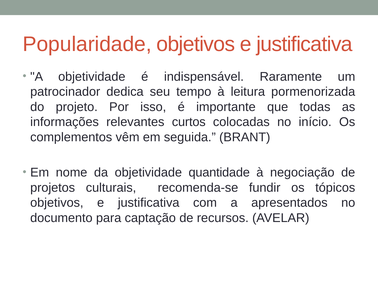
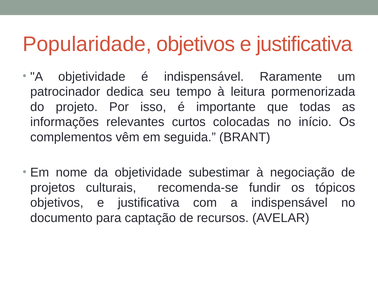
quantidade: quantidade -> subestimar
a apresentados: apresentados -> indispensável
